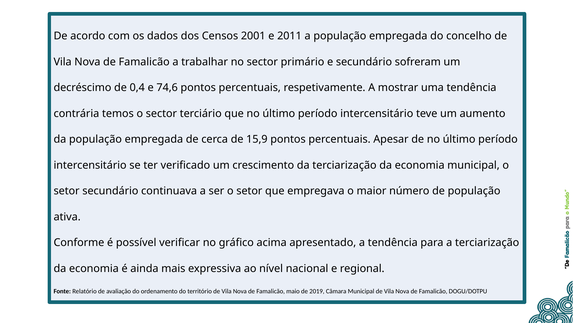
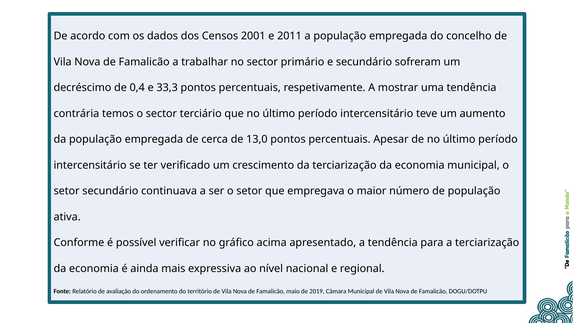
74,6: 74,6 -> 33,3
15,9: 15,9 -> 13,0
